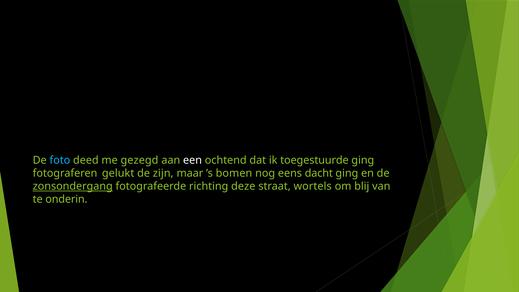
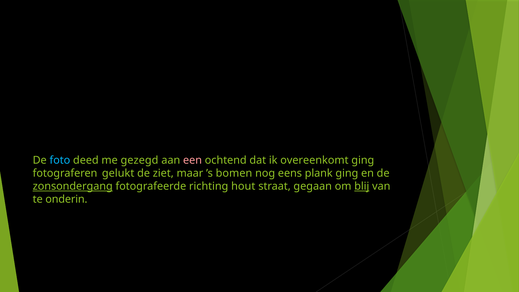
een colour: white -> pink
toegestuurde: toegestuurde -> overeenkomt
zijn: zijn -> ziet
dacht: dacht -> plank
deze: deze -> hout
wortels: wortels -> gegaan
blij underline: none -> present
